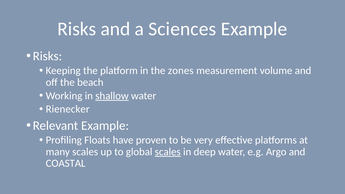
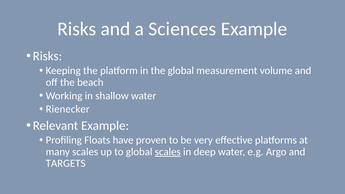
the zones: zones -> global
shallow underline: present -> none
COASTAL: COASTAL -> TARGETS
